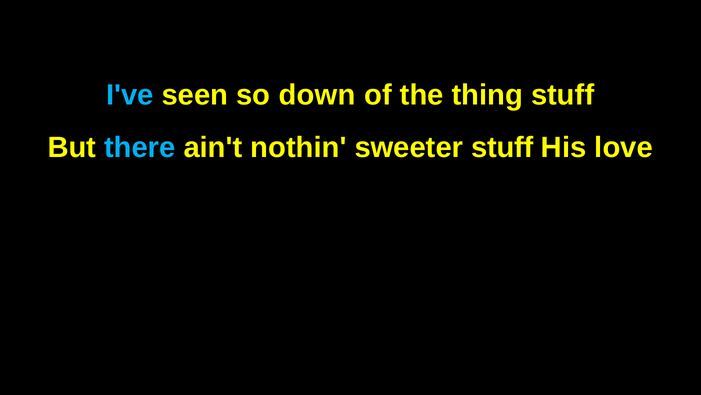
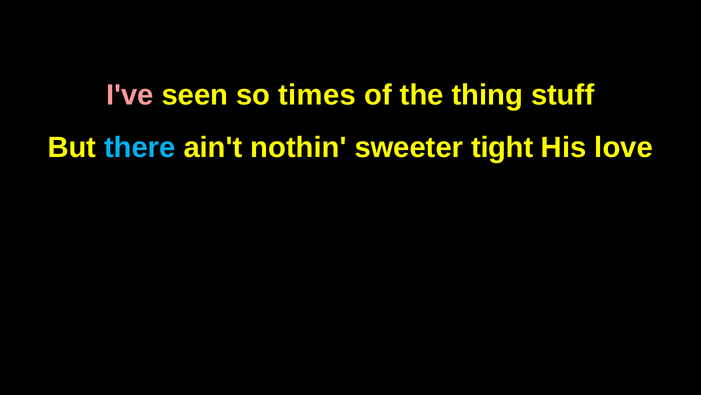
I've colour: light blue -> pink
down: down -> times
sweeter stuff: stuff -> tight
